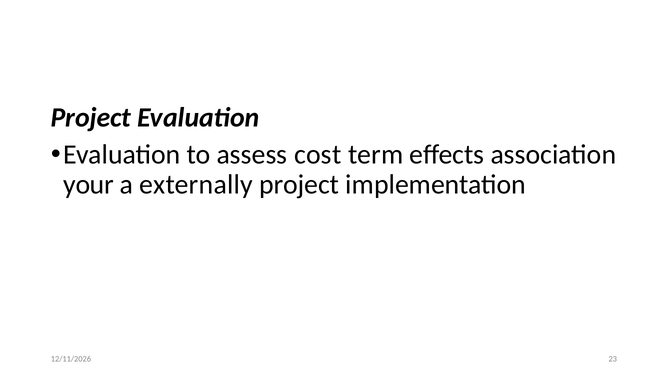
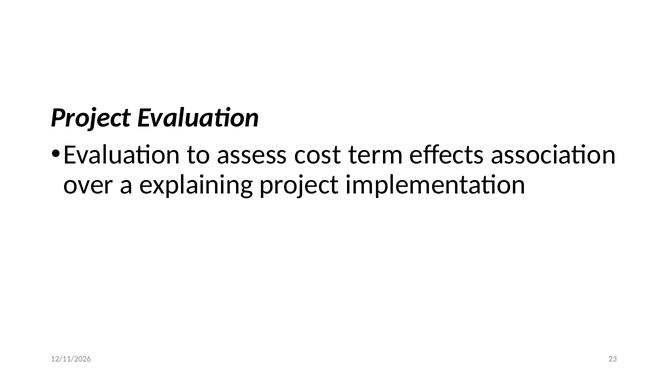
your: your -> over
externally: externally -> explaining
